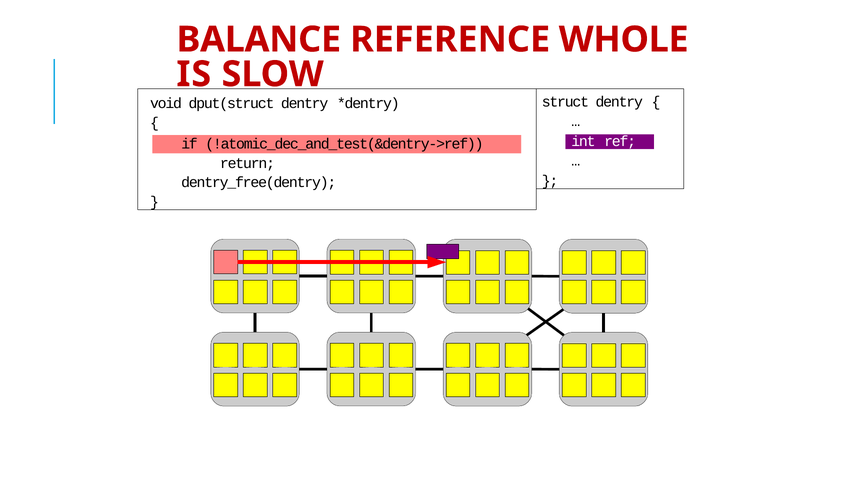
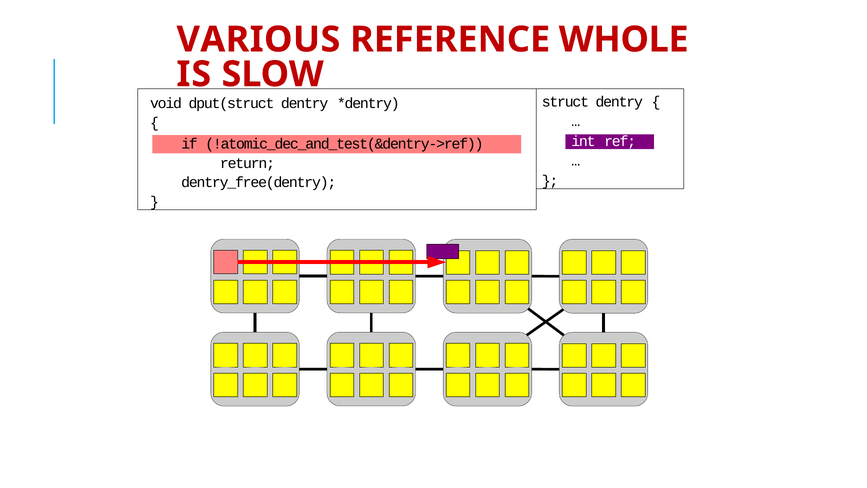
BALANCE: BALANCE -> VARIOUS
